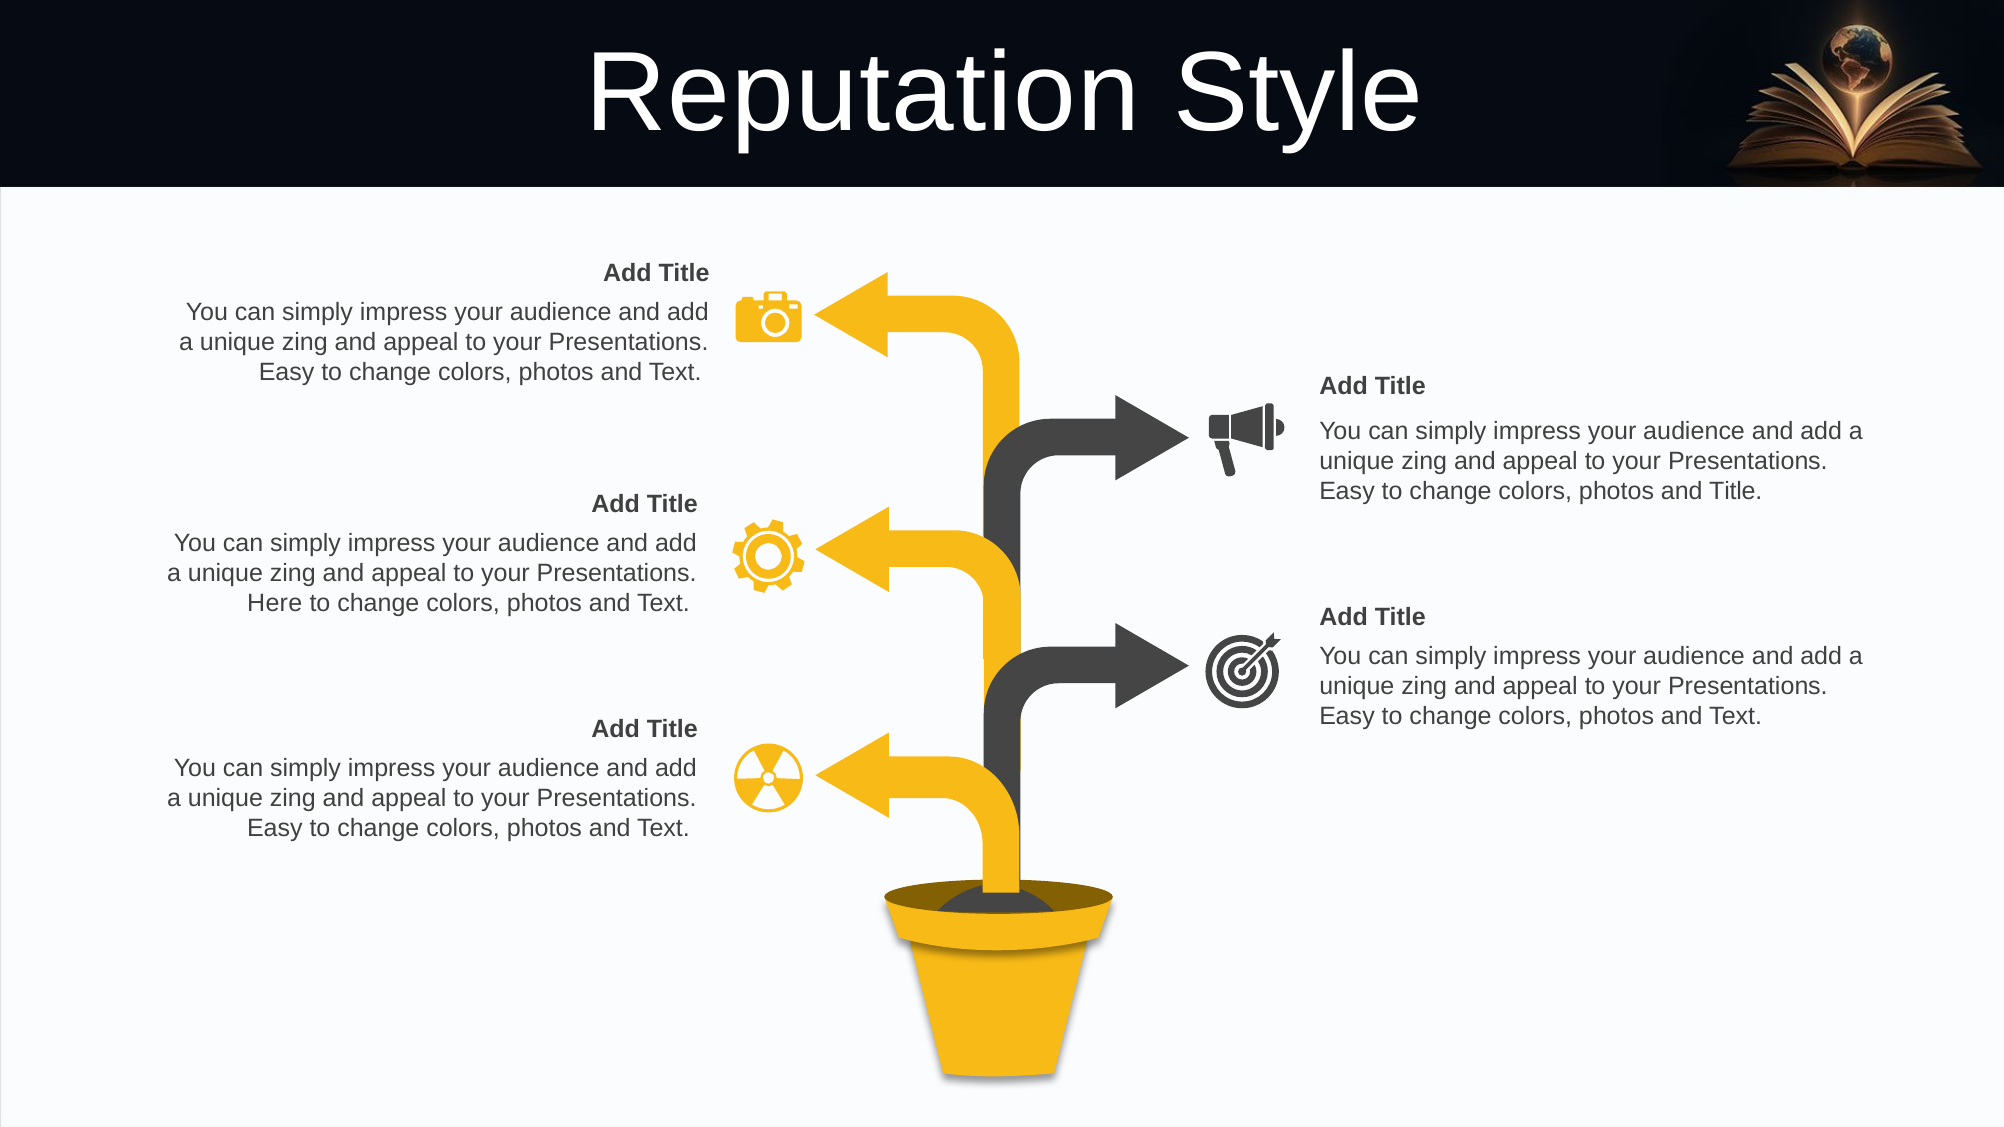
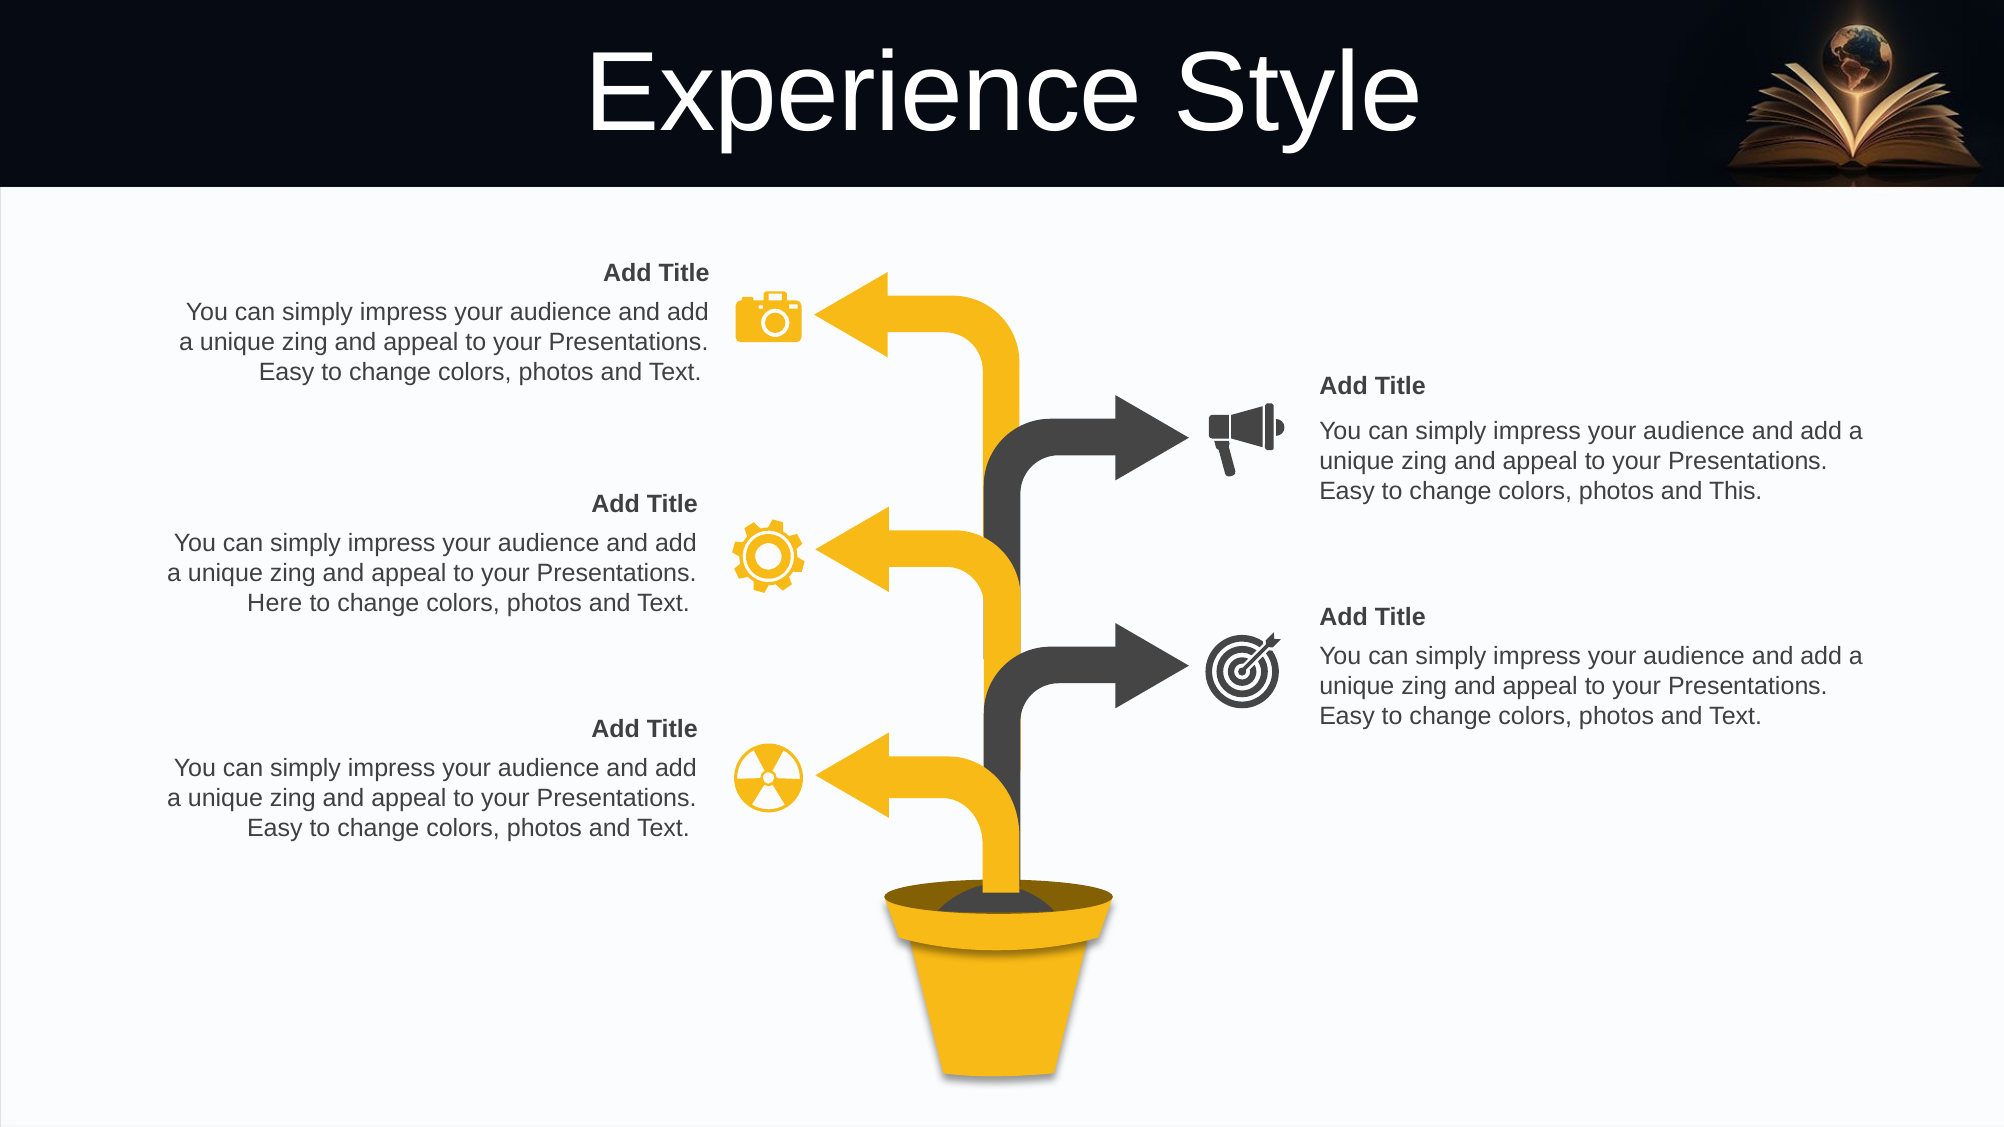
Reputation: Reputation -> Experience
and Title: Title -> This
